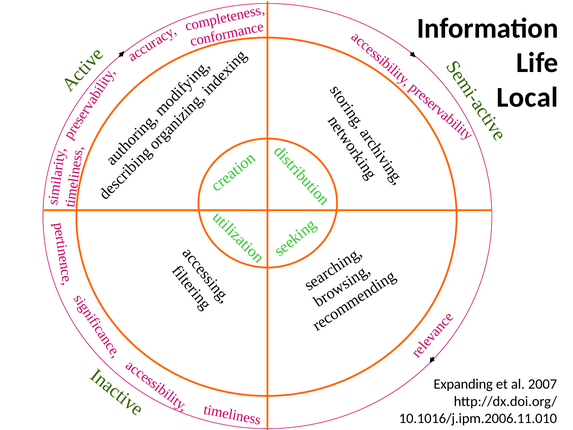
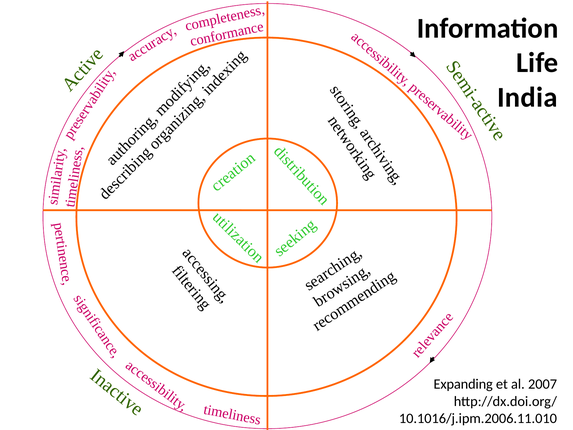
Local: Local -> India
